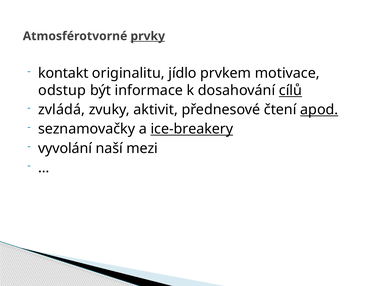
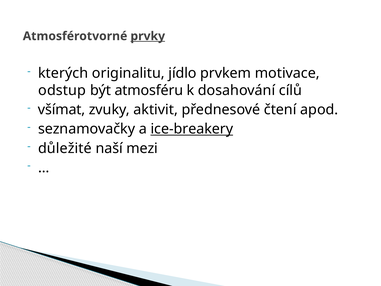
kontakt: kontakt -> kterých
informace: informace -> atmosféru
cílů underline: present -> none
zvládá: zvládá -> všímat
apod underline: present -> none
vyvolání: vyvolání -> důležité
